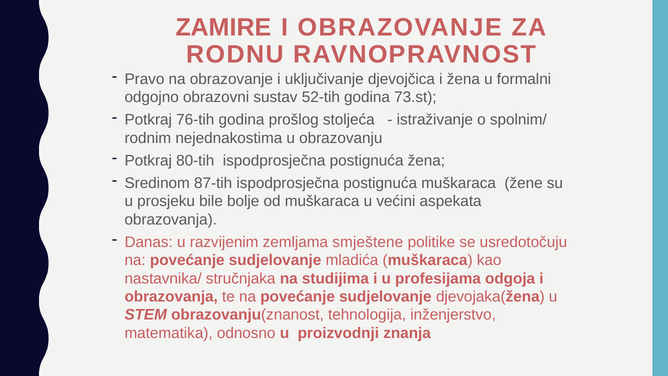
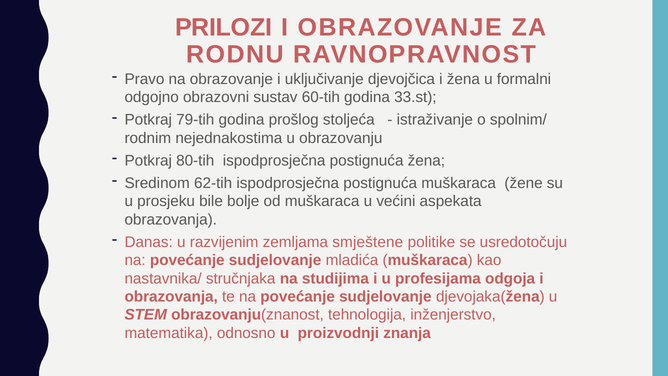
ZAMIRE: ZAMIRE -> PRILOZI
52-tih: 52-tih -> 60-tih
73.st: 73.st -> 33.st
76-tih: 76-tih -> 79-tih
87-tih: 87-tih -> 62-tih
